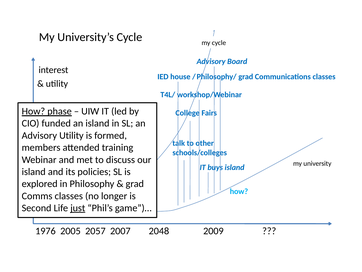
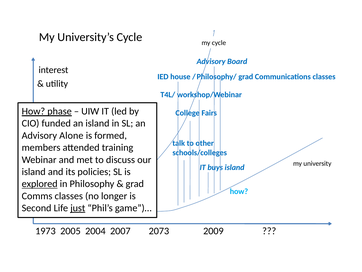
Advisory Utility: Utility -> Alone
explored underline: none -> present
1976: 1976 -> 1973
2057: 2057 -> 2004
2048: 2048 -> 2073
